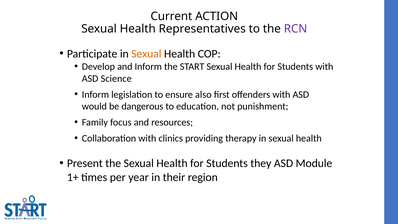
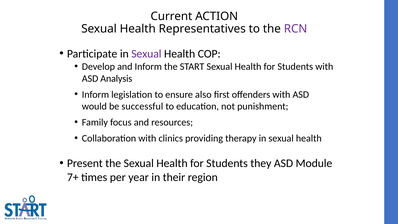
Sexual at (146, 54) colour: orange -> purple
Science: Science -> Analysis
dangerous: dangerous -> successful
1+: 1+ -> 7+
